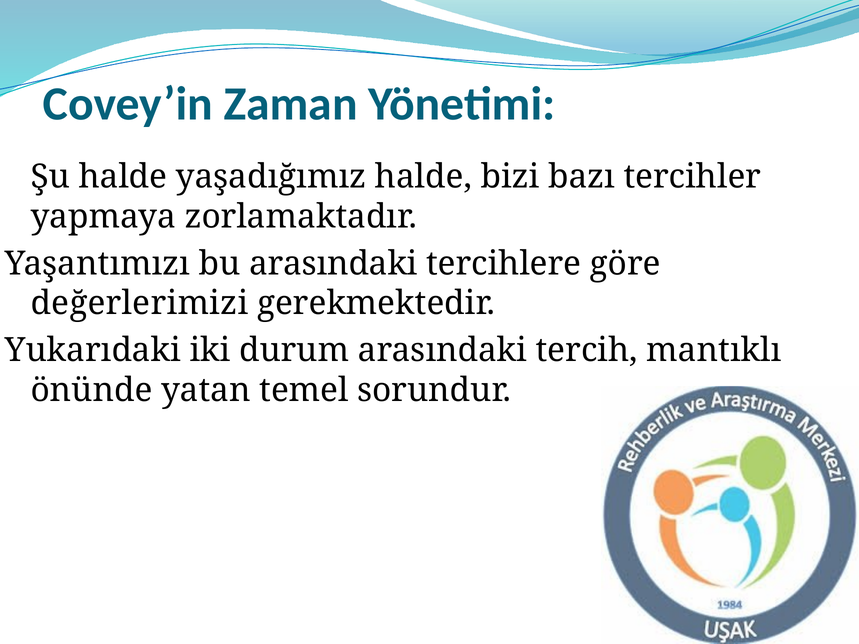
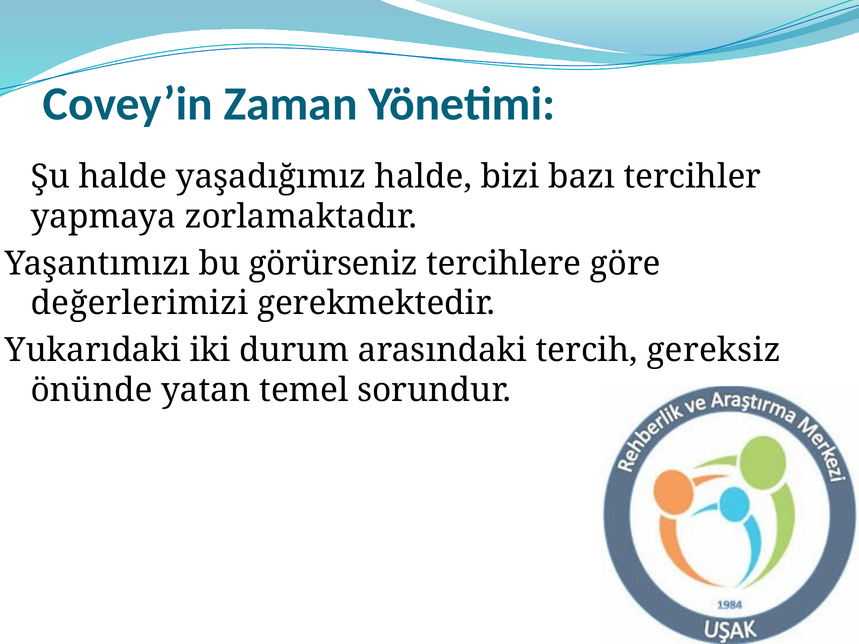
bu arasındaki: arasındaki -> görürseniz
mantıklı: mantıklı -> gereksiz
